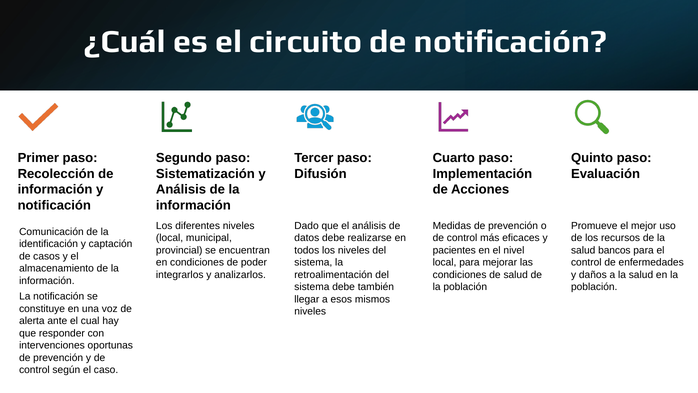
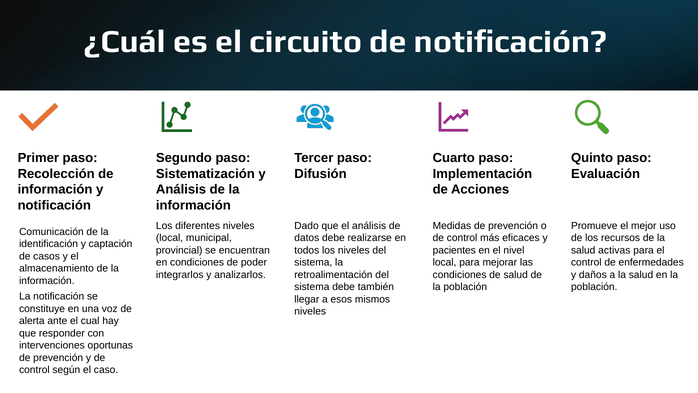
bancos: bancos -> activas
